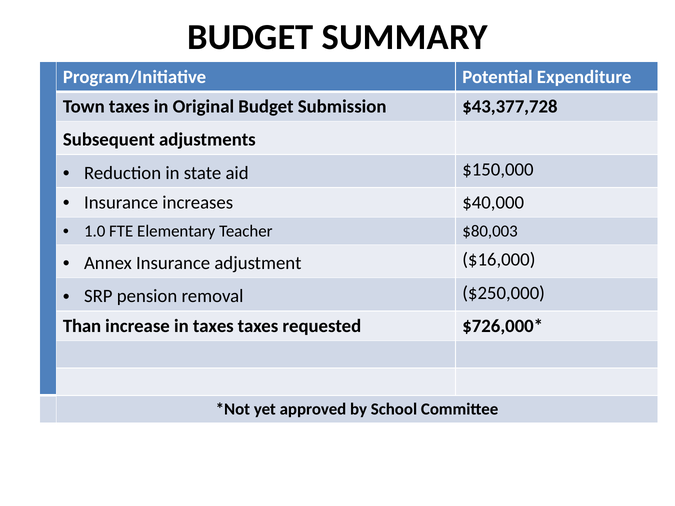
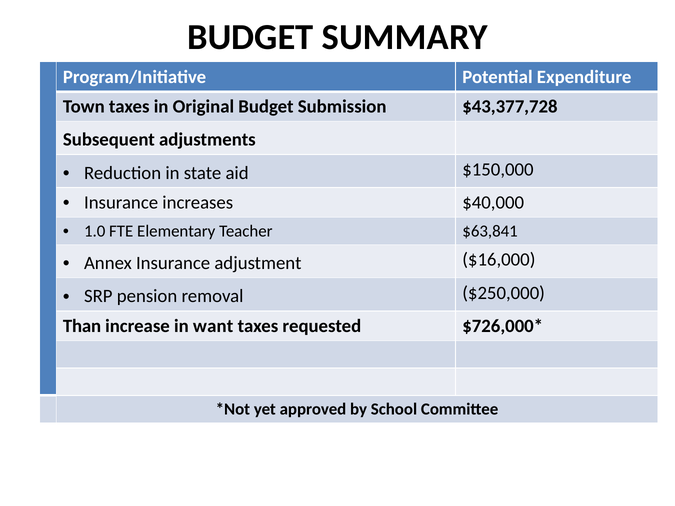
$80,003: $80,003 -> $63,841
in taxes: taxes -> want
